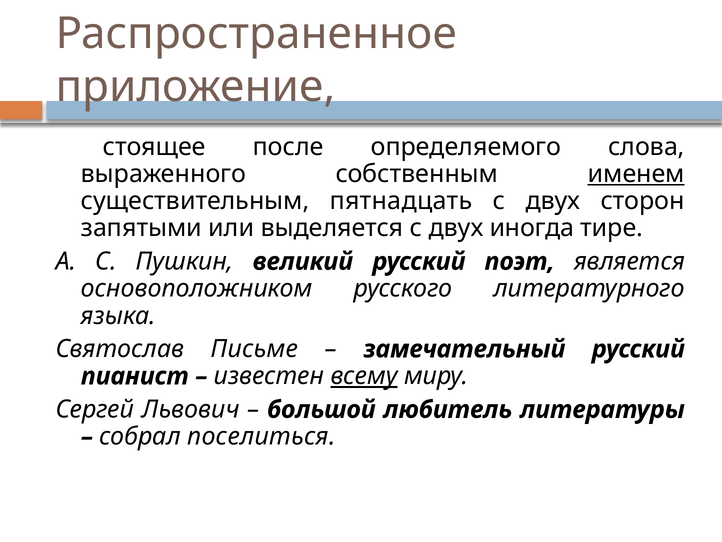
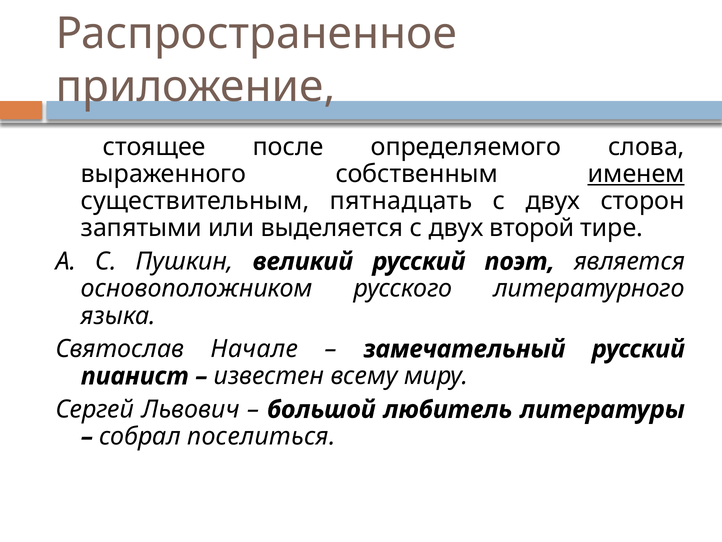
иногда: иногда -> второй
Письме: Письме -> Начале
всему underline: present -> none
